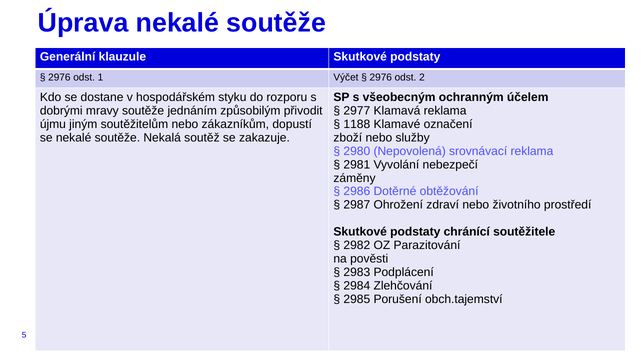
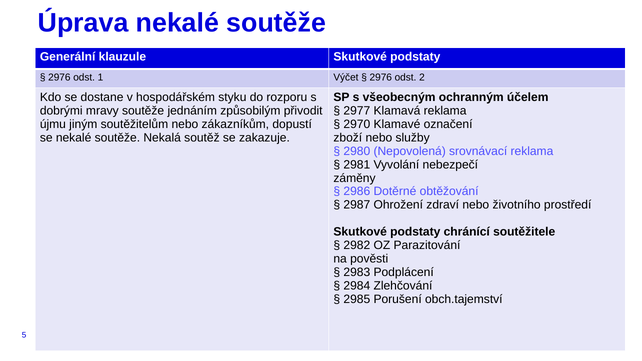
1188: 1188 -> 2970
